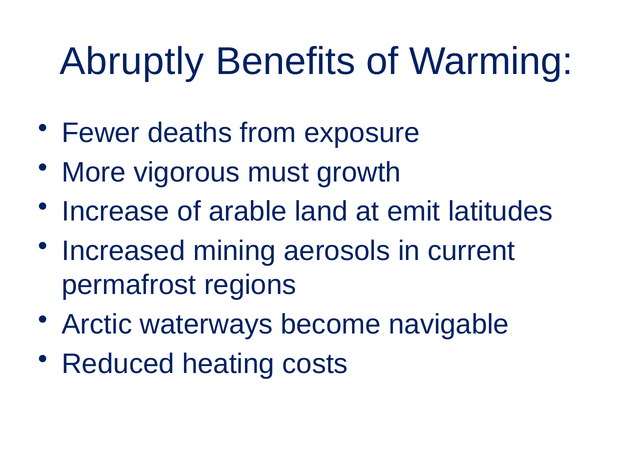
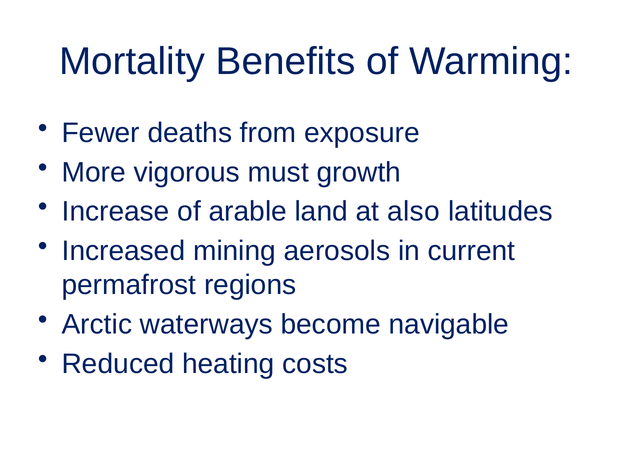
Abruptly: Abruptly -> Mortality
emit: emit -> also
